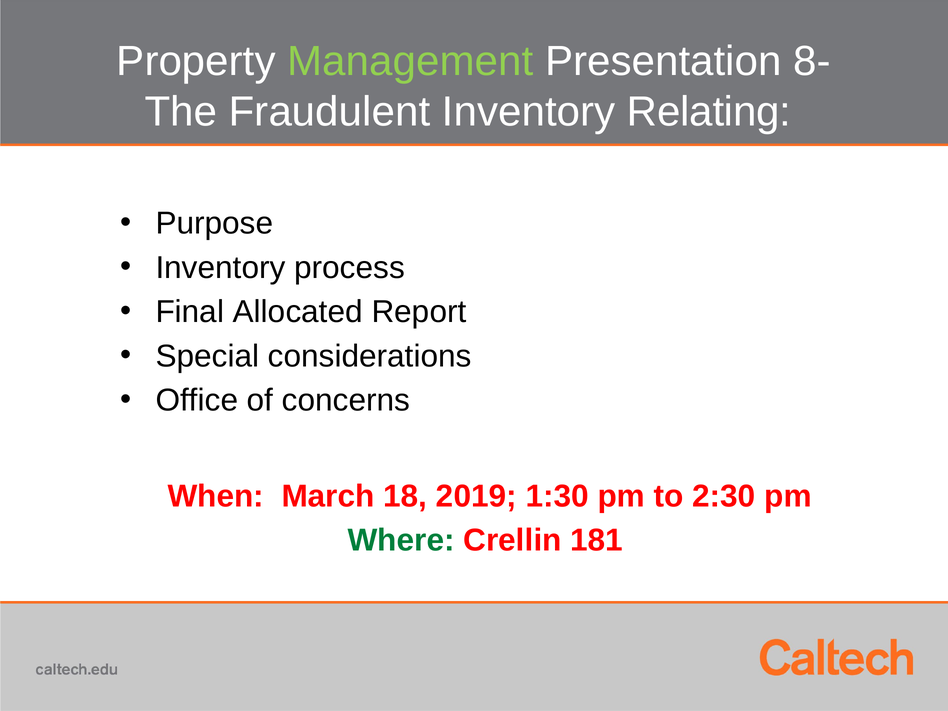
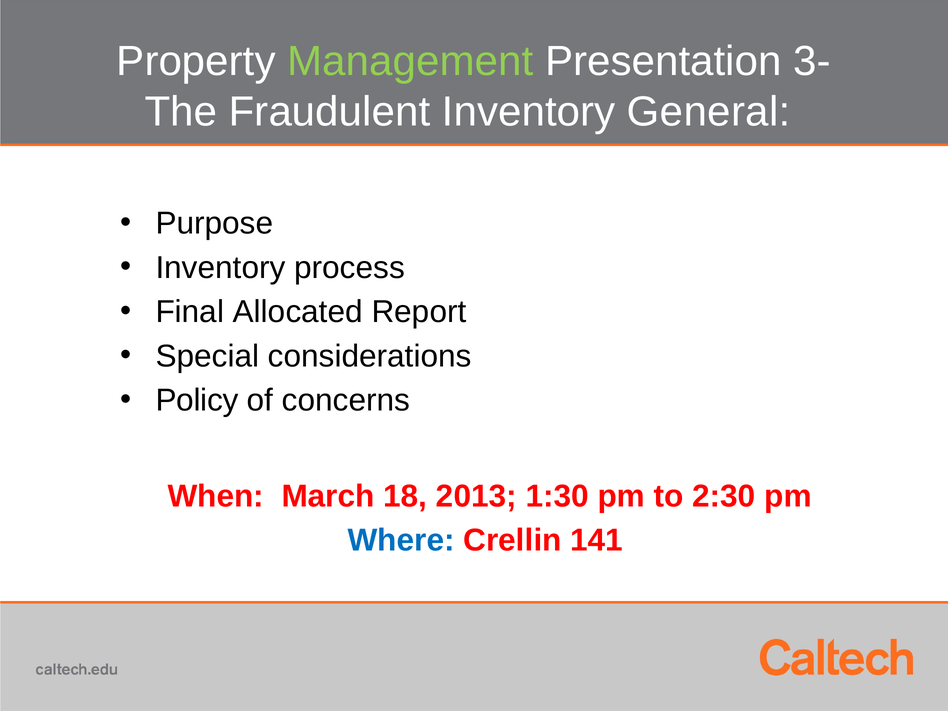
8-: 8- -> 3-
Relating: Relating -> General
Office: Office -> Policy
2019: 2019 -> 2013
Where colour: green -> blue
181: 181 -> 141
